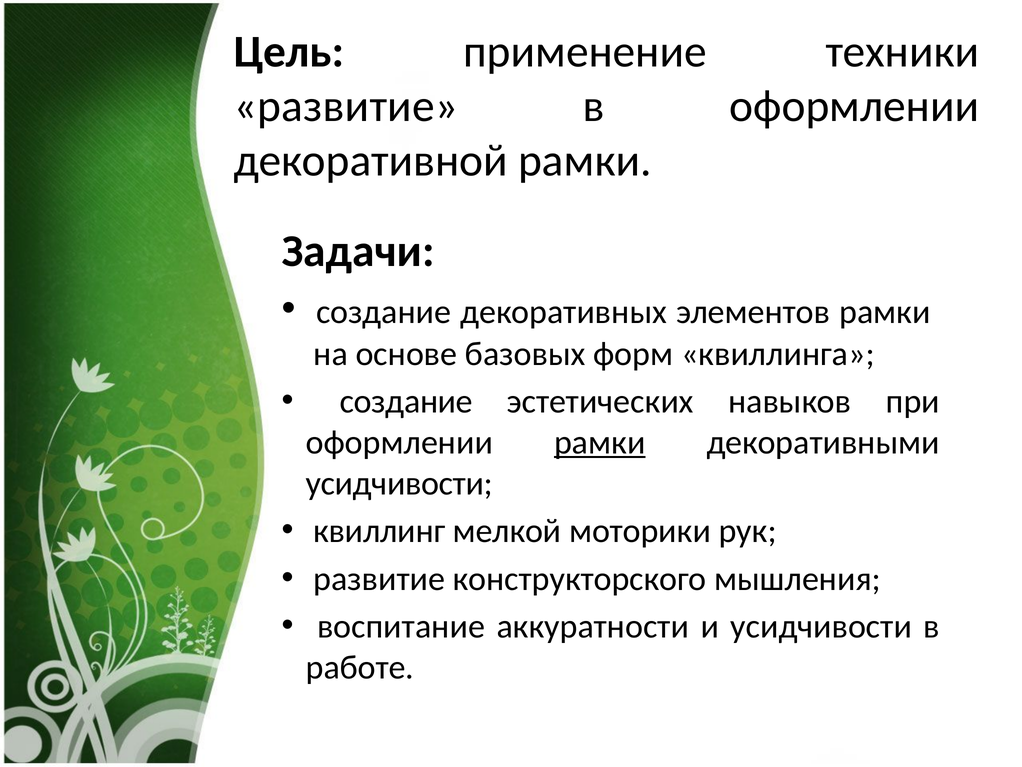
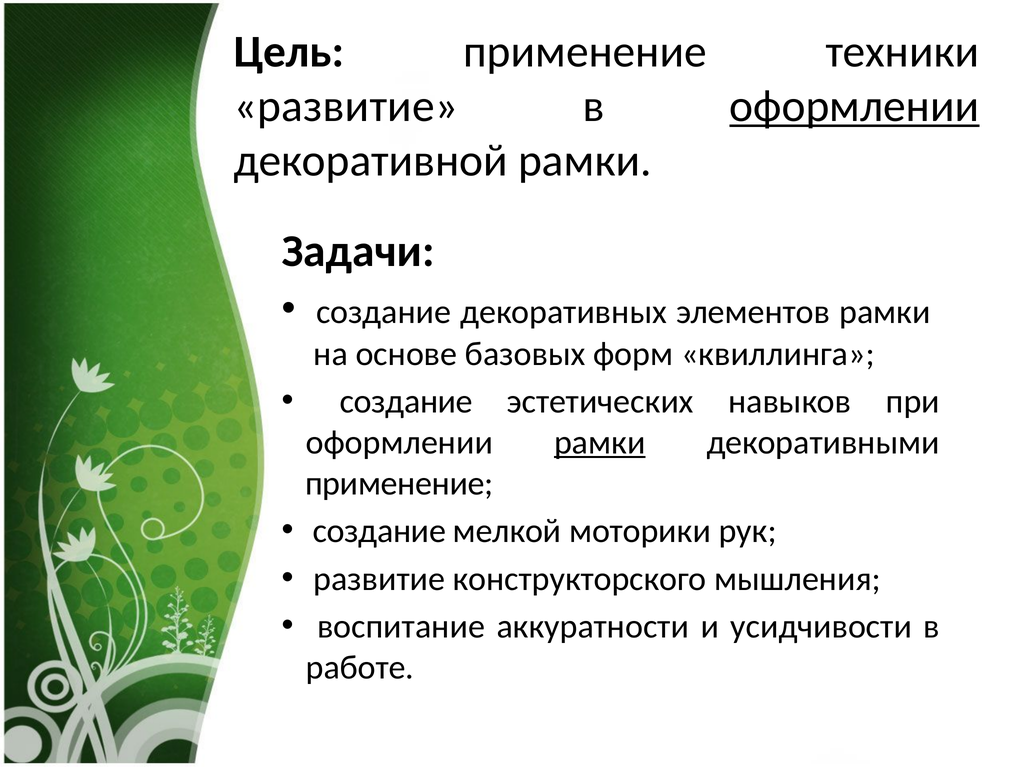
оформлении at (854, 106) underline: none -> present
усидчивости at (399, 483): усидчивости -> применение
квиллинг at (379, 531): квиллинг -> создание
